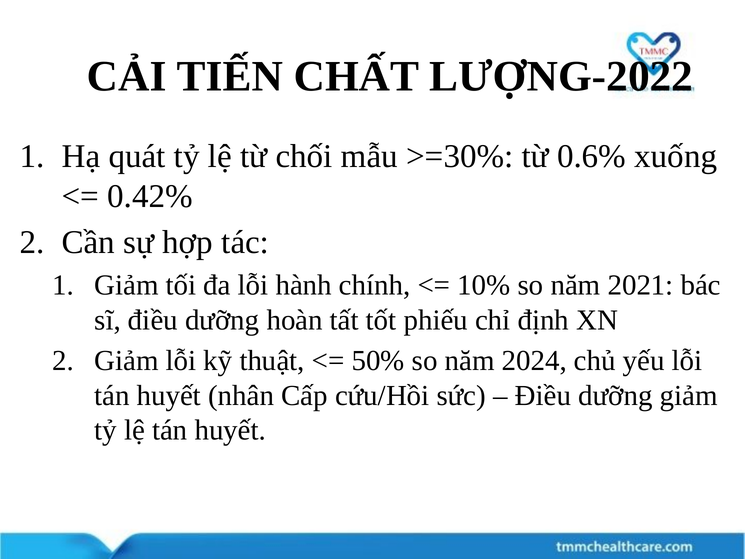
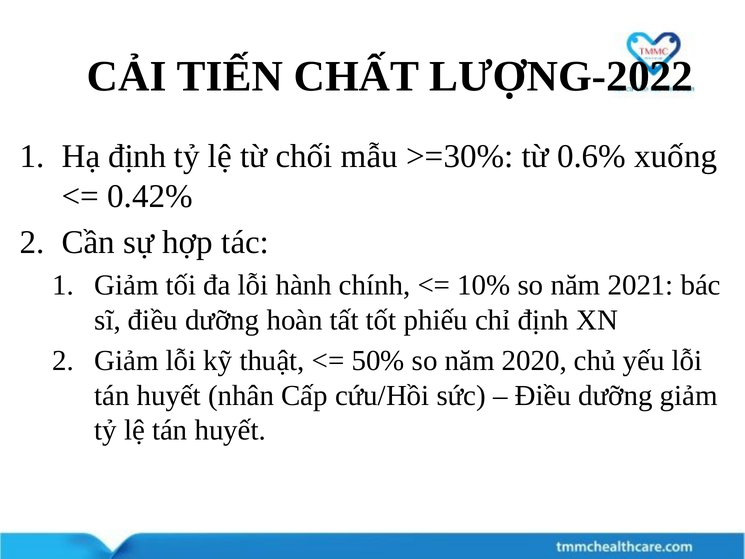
Hạ quát: quát -> định
2024: 2024 -> 2020
